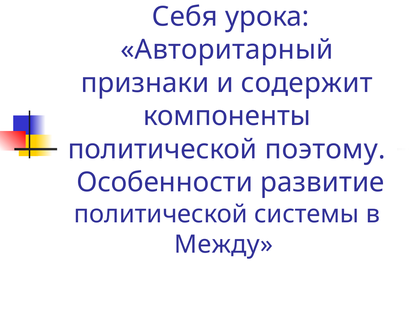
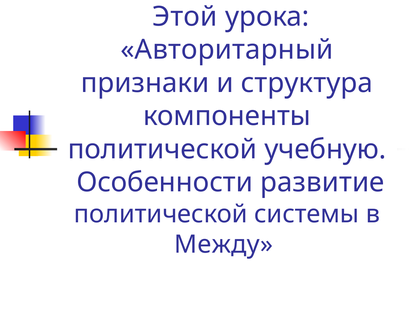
Себя: Себя -> Этой
содержит: содержит -> структура
поэтому: поэтому -> учебную
